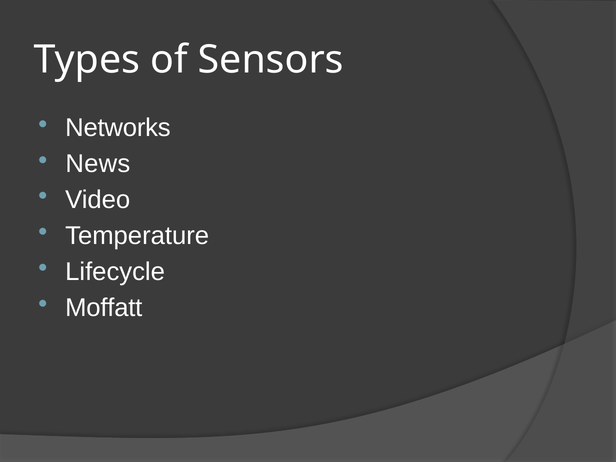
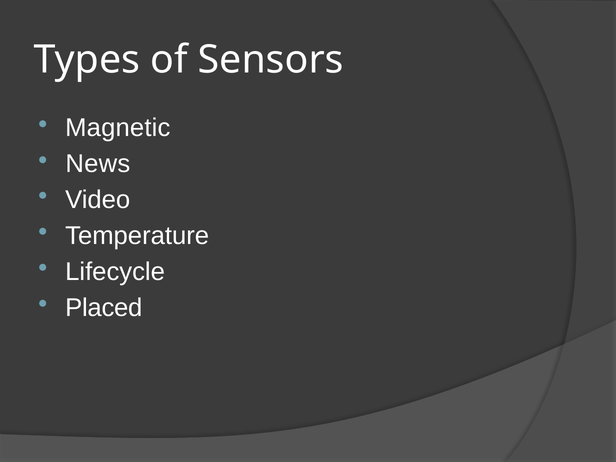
Networks: Networks -> Magnetic
Moffatt: Moffatt -> Placed
